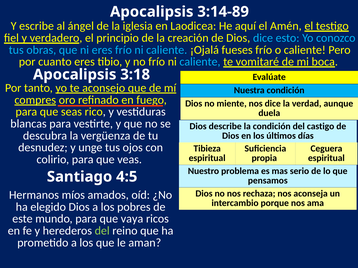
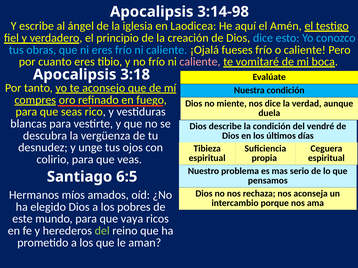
3:14-89: 3:14-89 -> 3:14-98
caliente at (200, 62) colour: light blue -> pink
castigo: castigo -> vendré
4:5: 4:5 -> 6:5
